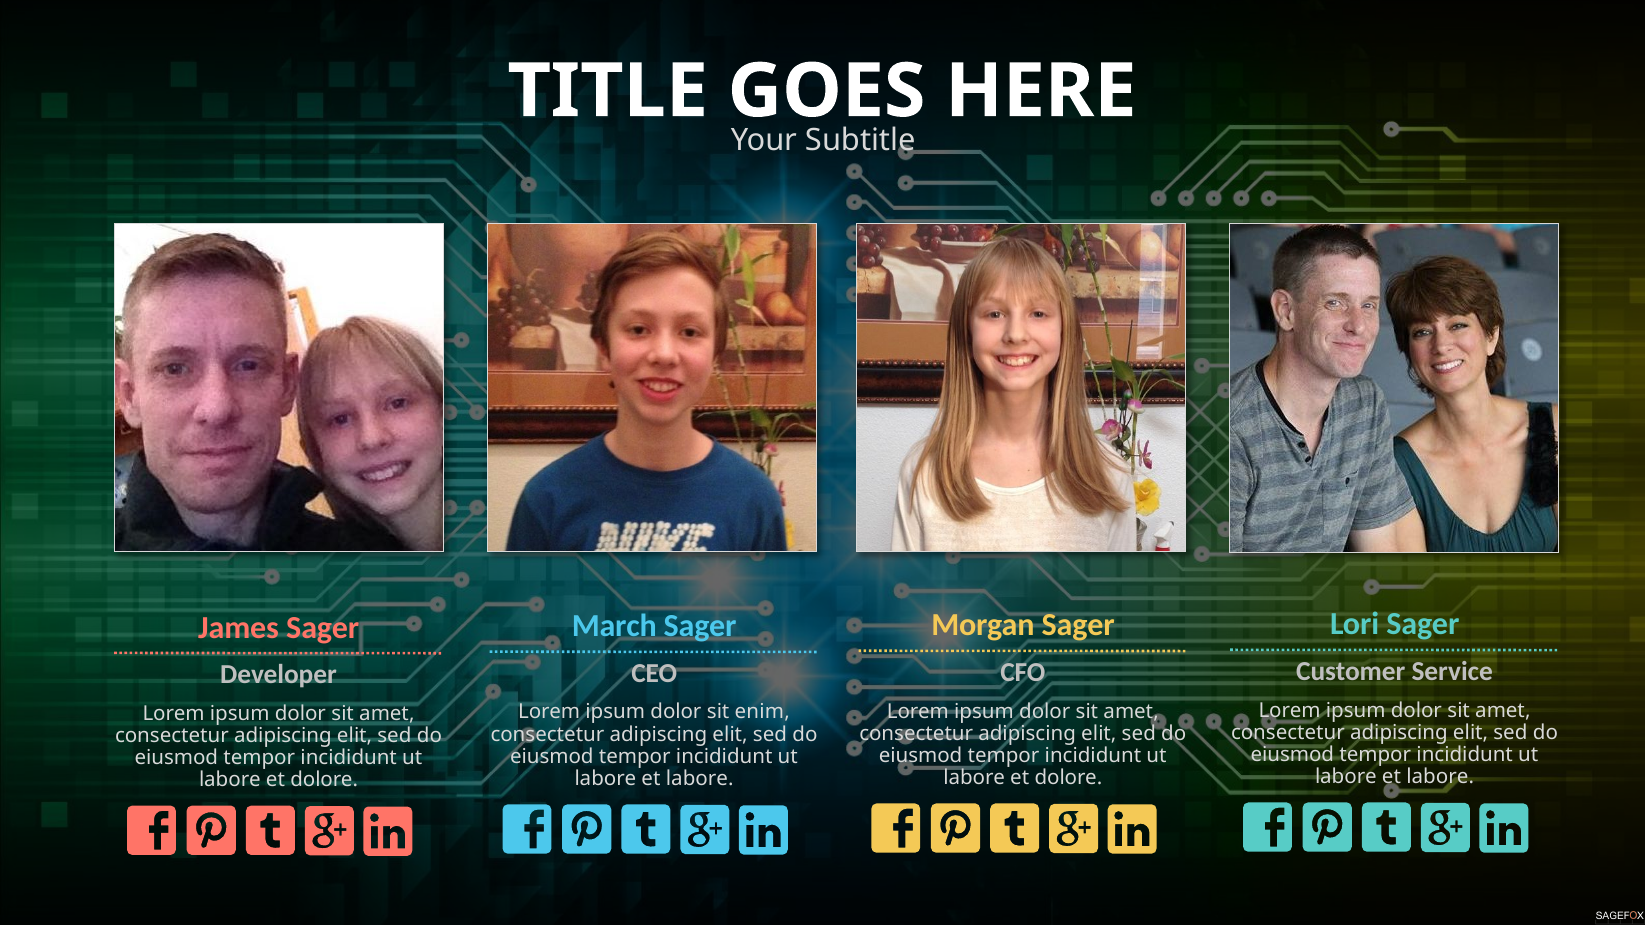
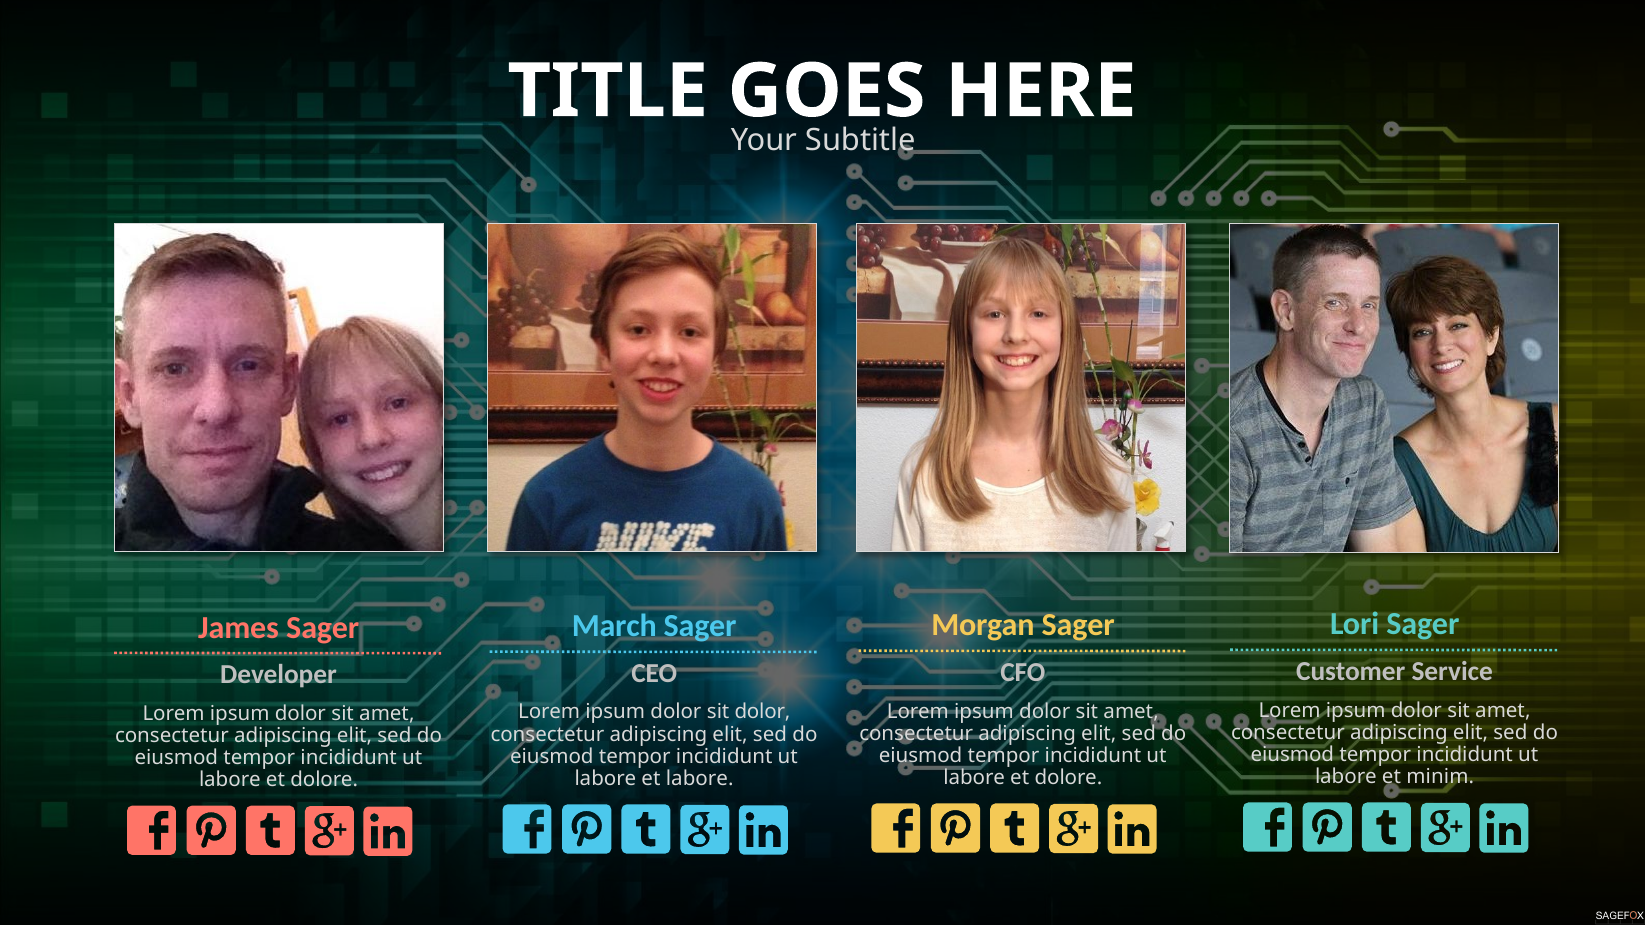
sit enim: enim -> dolor
labore at (1440, 777): labore -> minim
